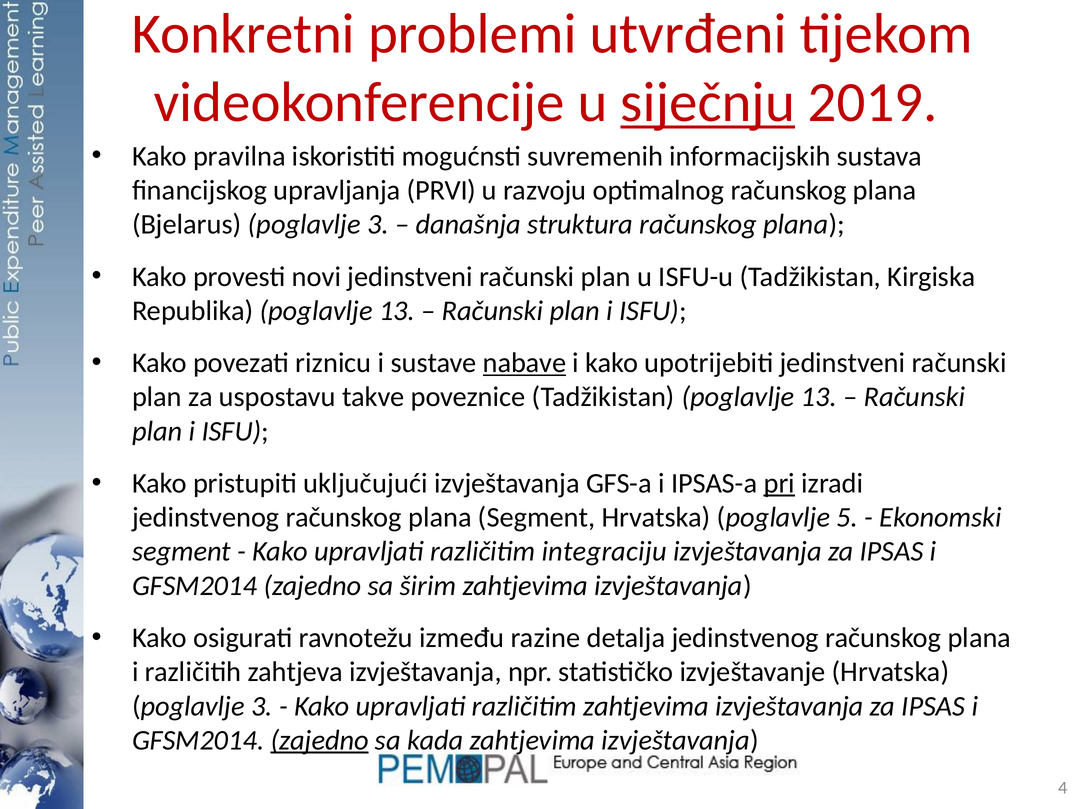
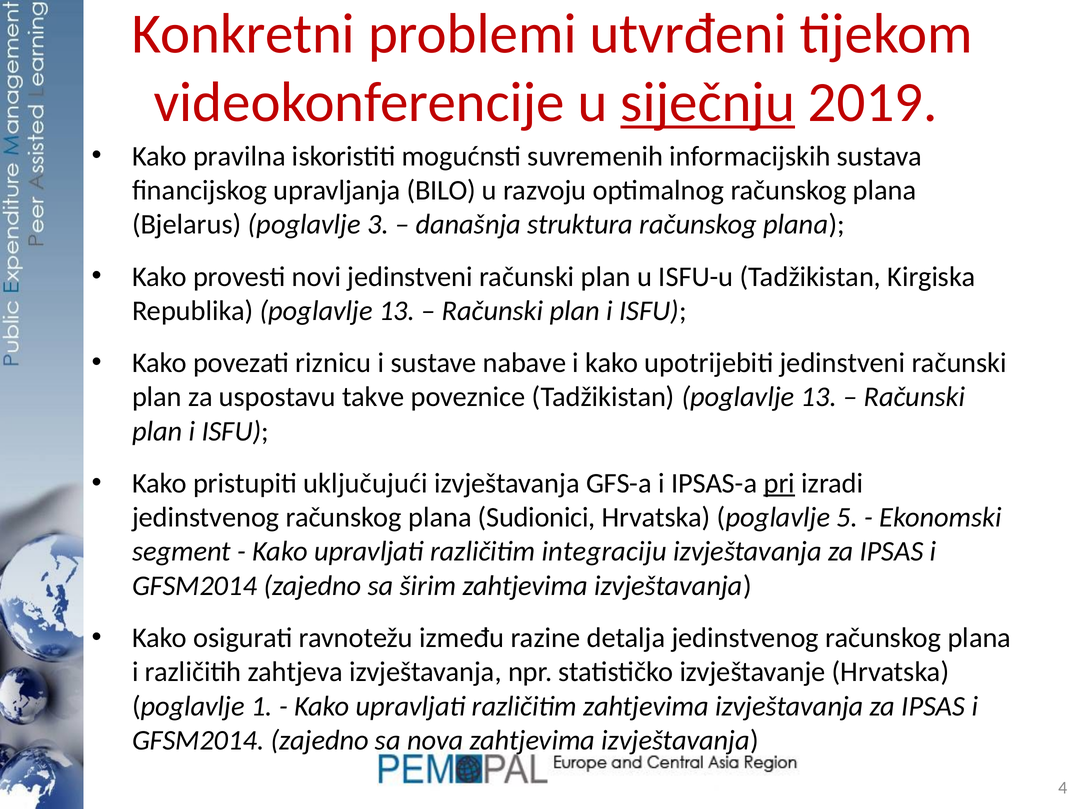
PRVI: PRVI -> BILO
nabave underline: present -> none
plana Segment: Segment -> Sudionici
3 at (262, 706): 3 -> 1
zajedno at (320, 740) underline: present -> none
kada: kada -> nova
